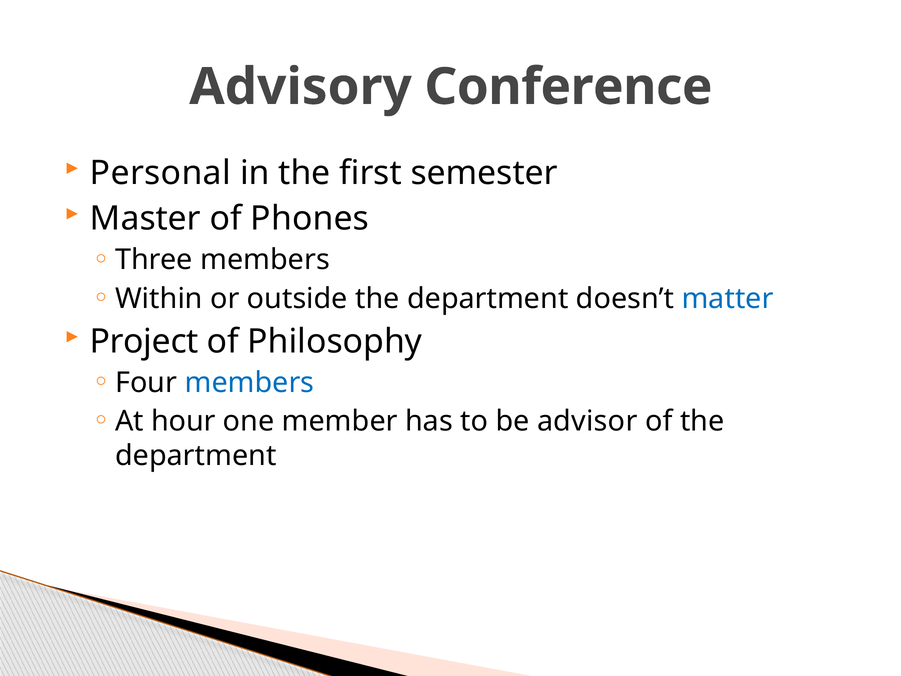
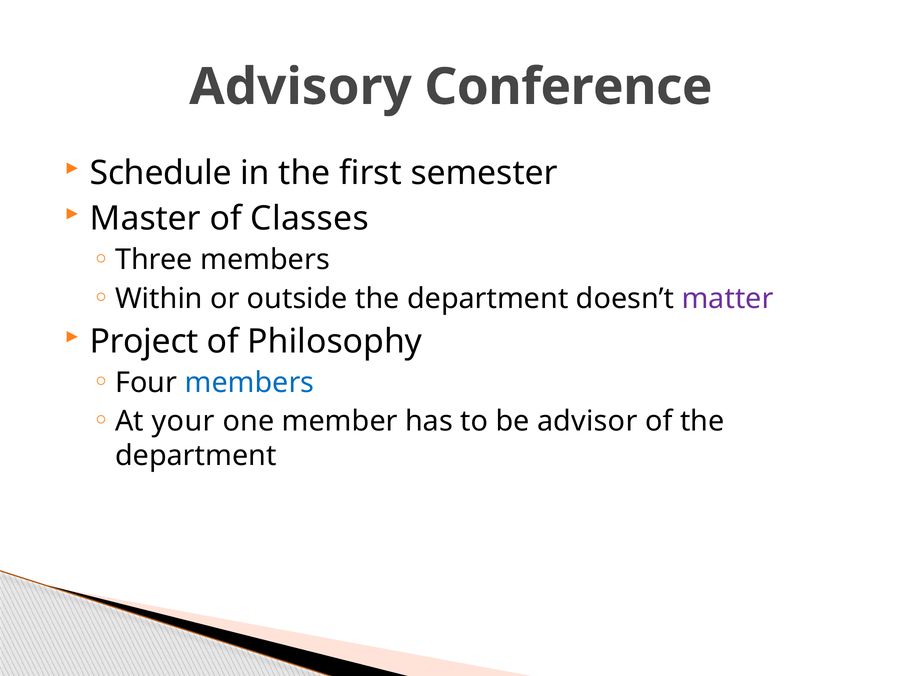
Personal: Personal -> Schedule
Phones: Phones -> Classes
matter colour: blue -> purple
hour: hour -> your
